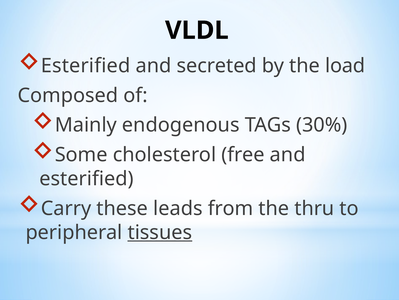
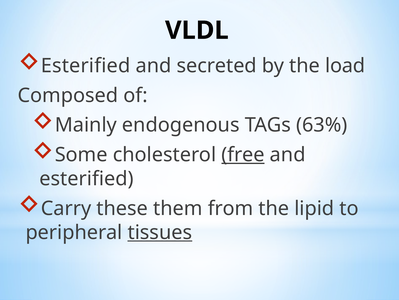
30%: 30% -> 63%
free underline: none -> present
leads: leads -> them
thru: thru -> lipid
